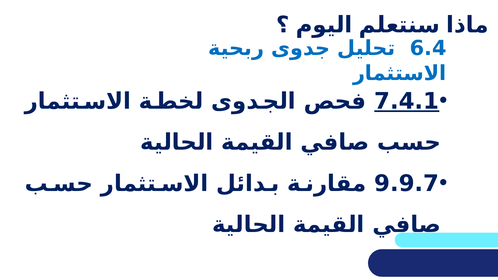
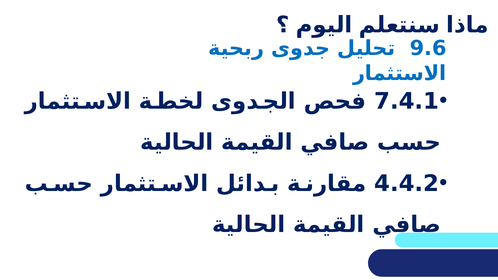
6.4: 6.4 -> 9.6
7.4.1 underline: present -> none
9.9.7: 9.9.7 -> 4.4.2
